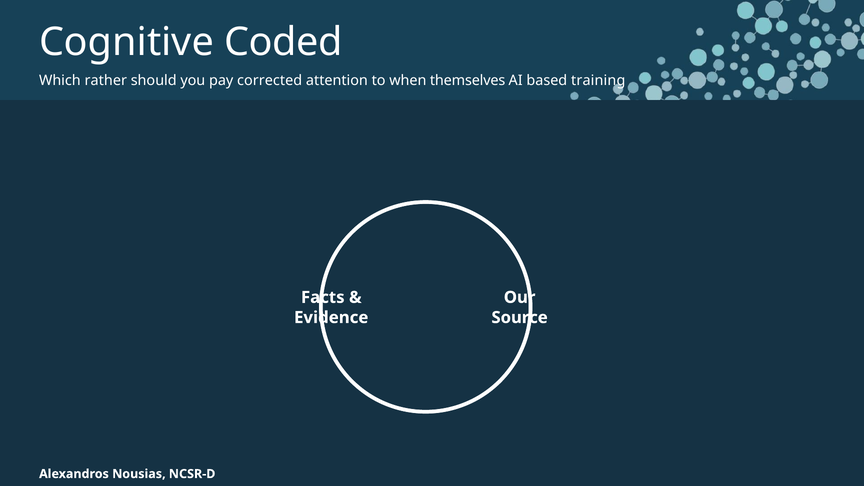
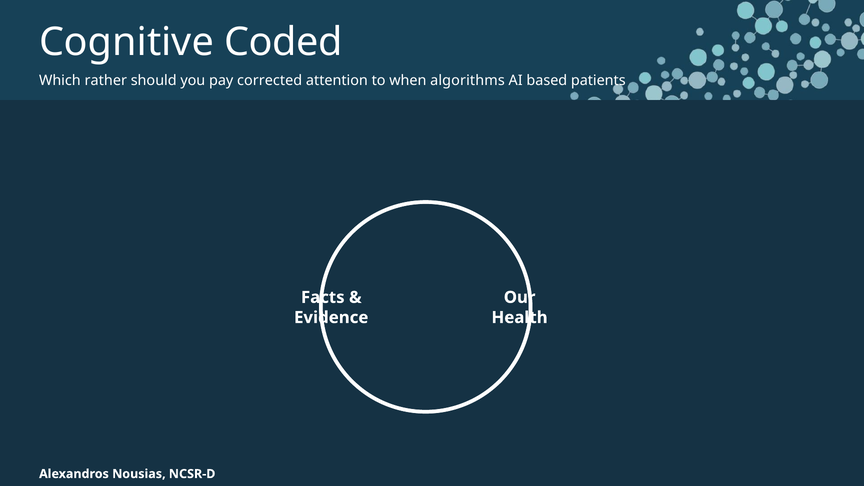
themselves: themselves -> algorithms
training: training -> patients
Source: Source -> Health
